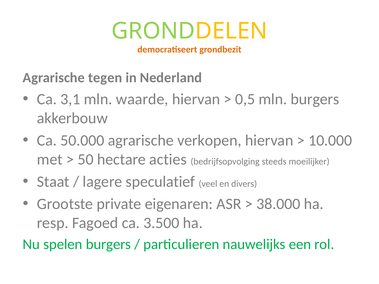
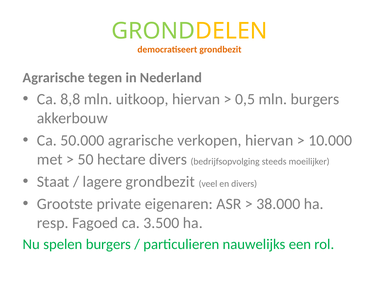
3,1: 3,1 -> 8,8
waarde: waarde -> uitkoop
hectare acties: acties -> divers
lagere speculatief: speculatief -> grondbezit
